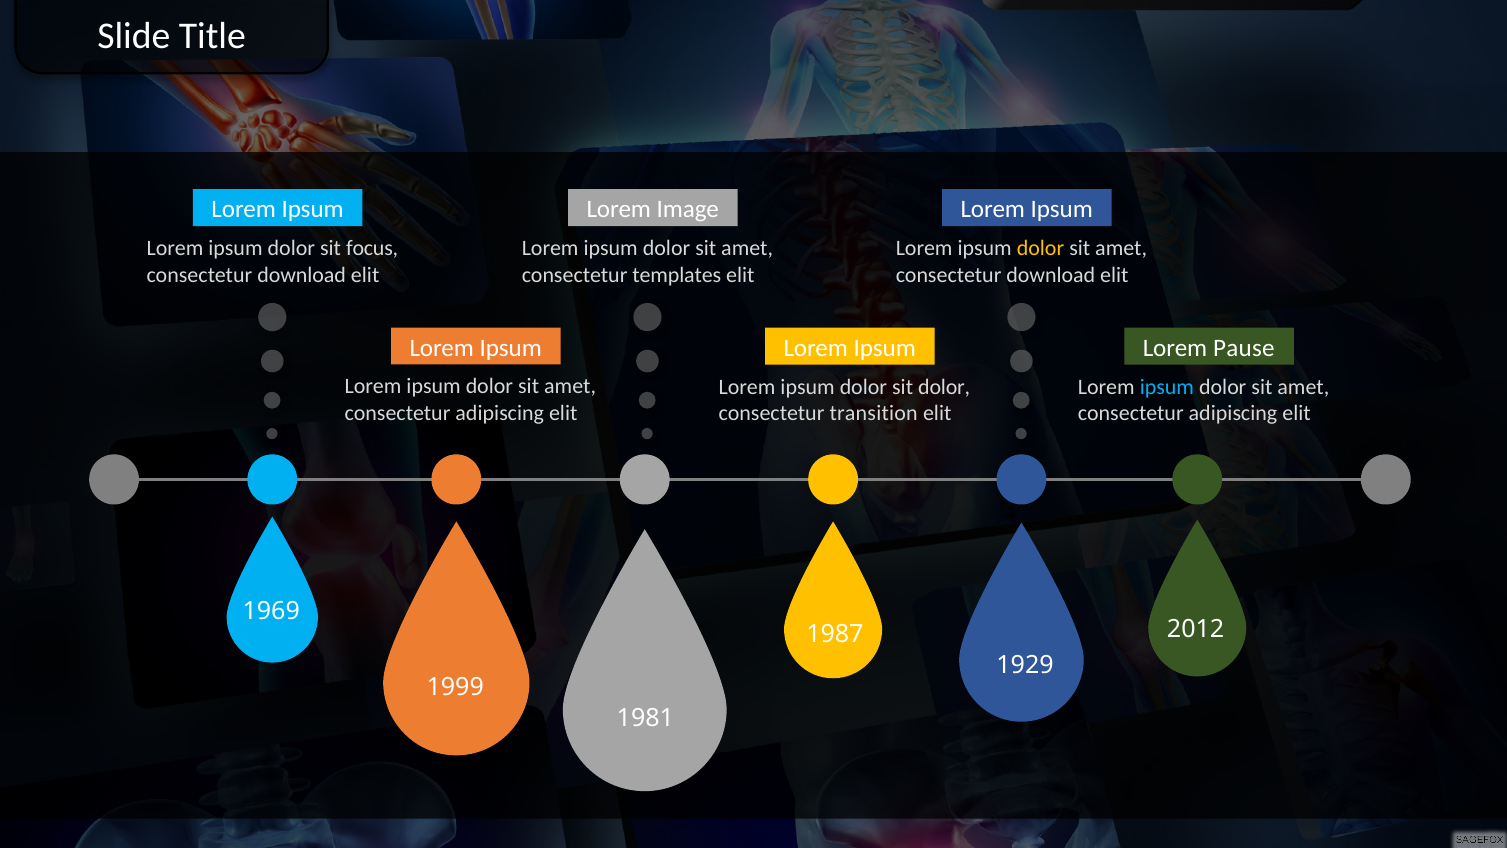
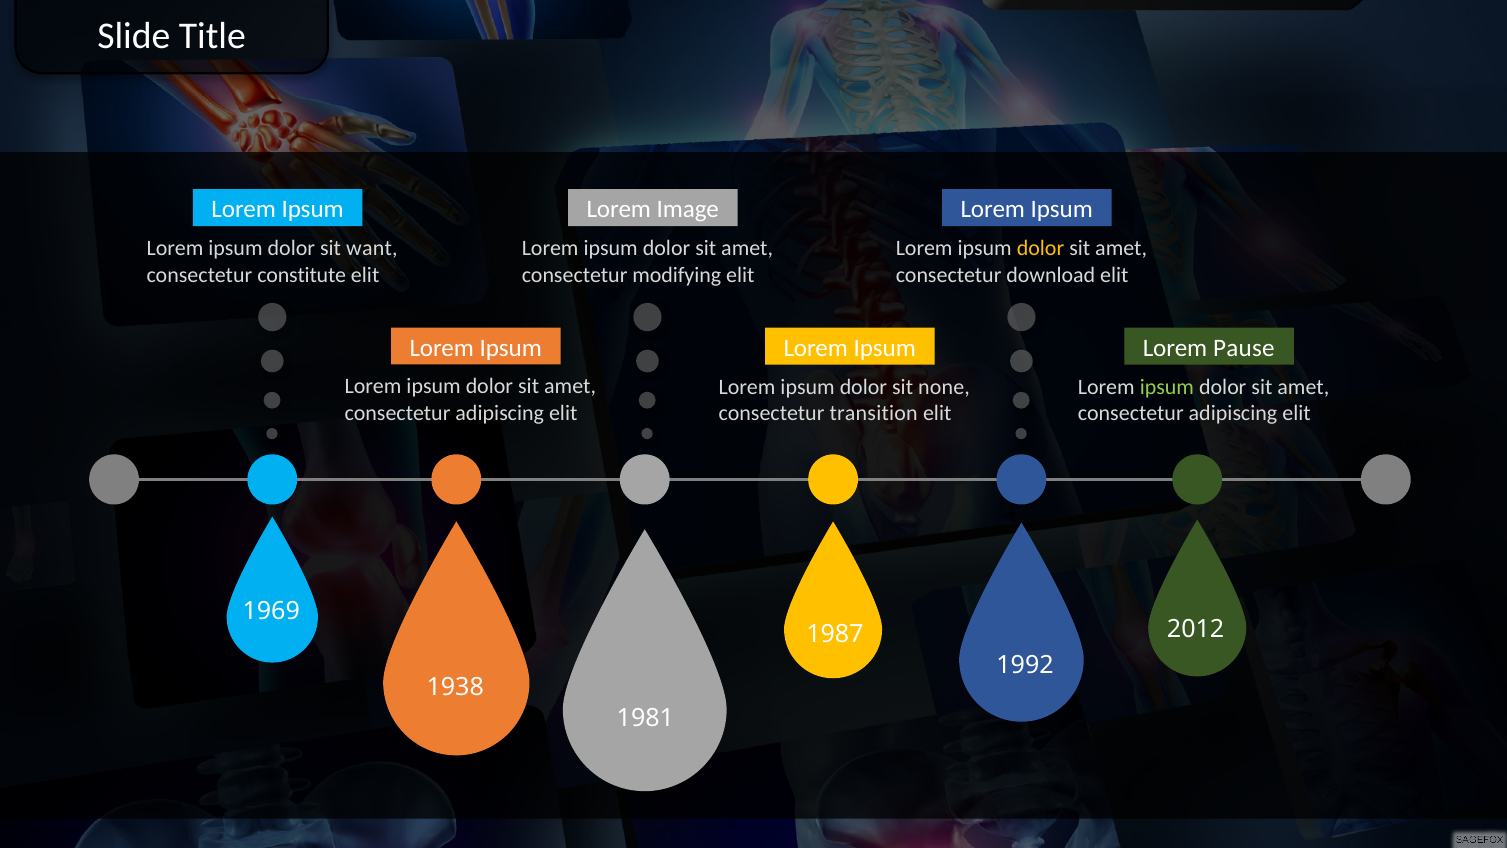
focus: focus -> want
download at (302, 275): download -> constitute
templates: templates -> modifying
sit dolor: dolor -> none
ipsum at (1167, 387) colour: light blue -> light green
1929: 1929 -> 1992
1999: 1999 -> 1938
